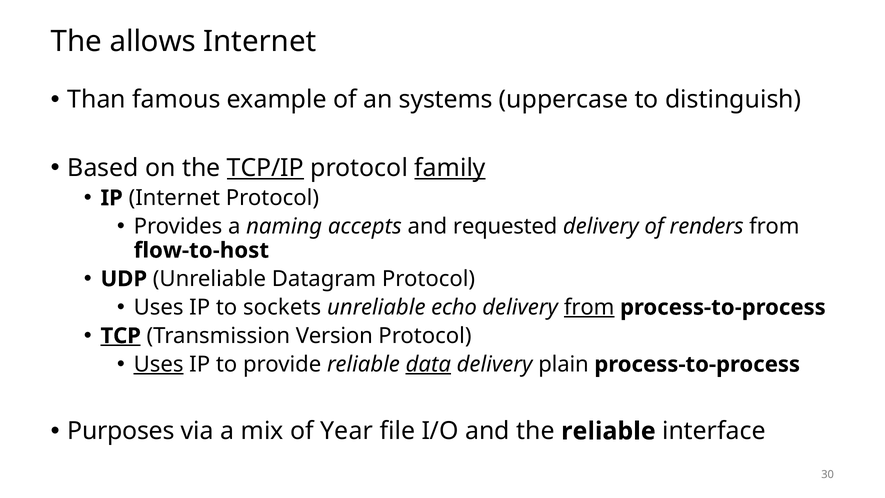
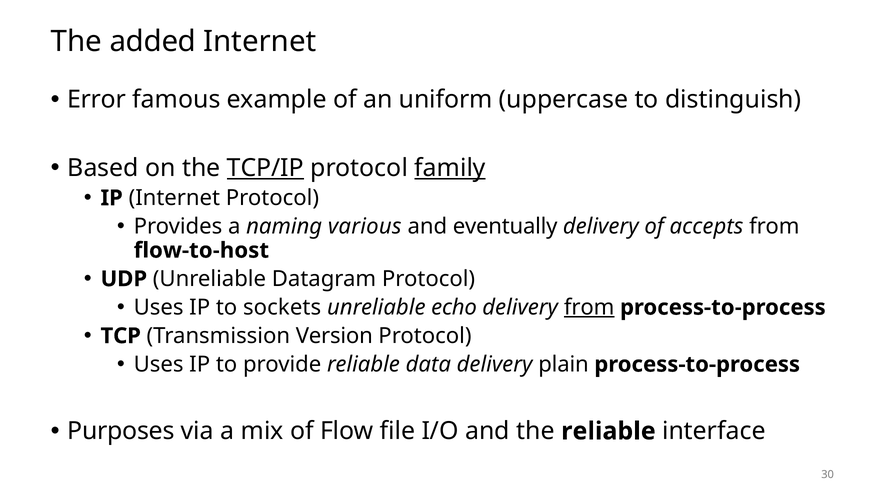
allows: allows -> added
Than: Than -> Error
systems: systems -> uniform
accepts: accepts -> various
requested: requested -> eventually
renders: renders -> accepts
TCP underline: present -> none
Uses at (159, 364) underline: present -> none
data underline: present -> none
Year: Year -> Flow
